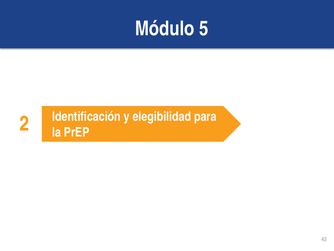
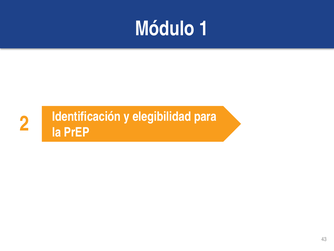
5: 5 -> 1
